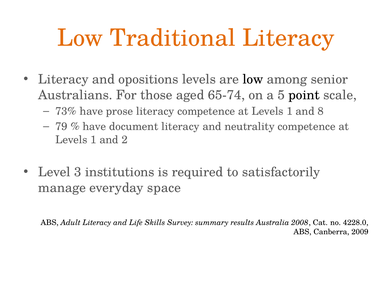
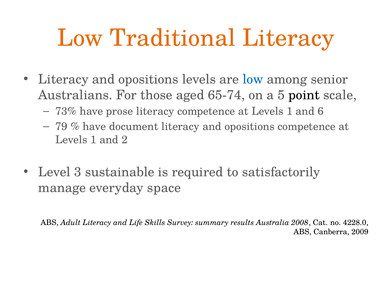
low at (253, 79) colour: black -> blue
8: 8 -> 6
document literacy and neutrality: neutrality -> opositions
institutions: institutions -> sustainable
